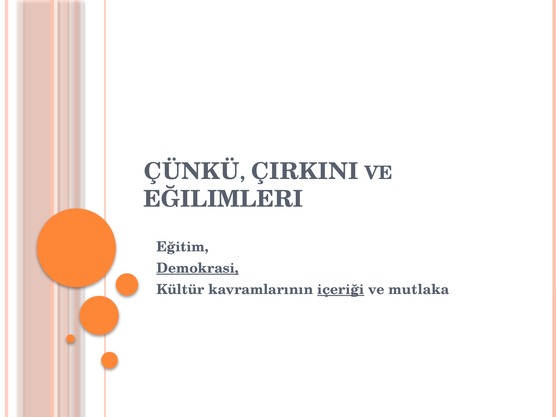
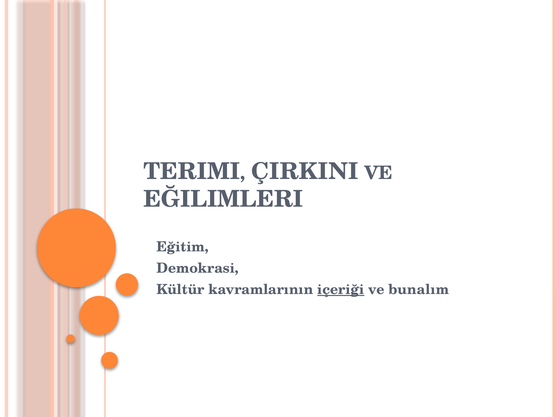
ÇÜNKÜ: ÇÜNKÜ -> TERIMI
Demokrasi underline: present -> none
mutlaka: mutlaka -> bunalım
